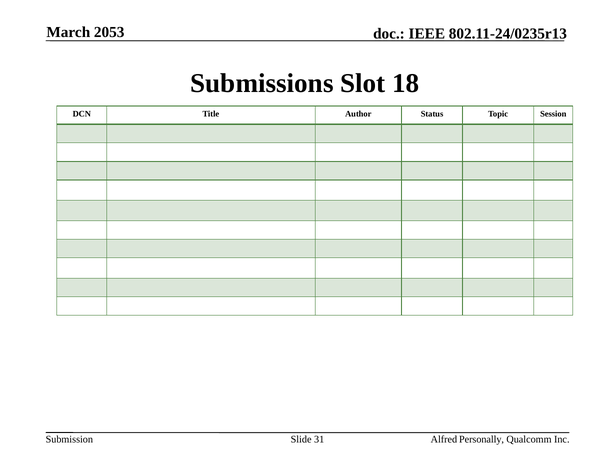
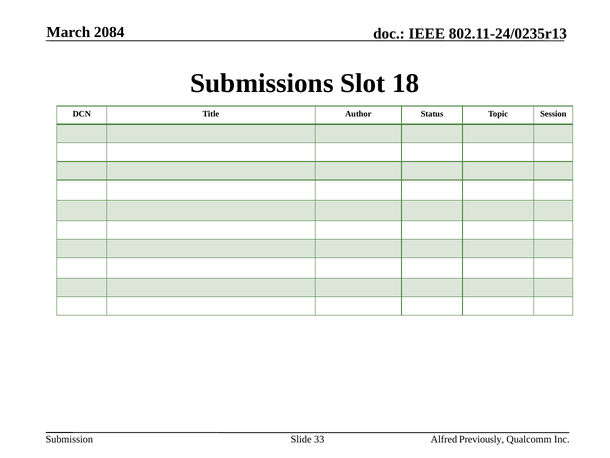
2053: 2053 -> 2084
31: 31 -> 33
Personally: Personally -> Previously
